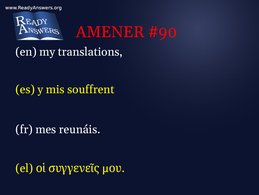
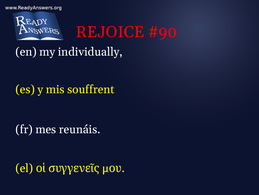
AMENER: AMENER -> REJOICE
translations: translations -> individually
